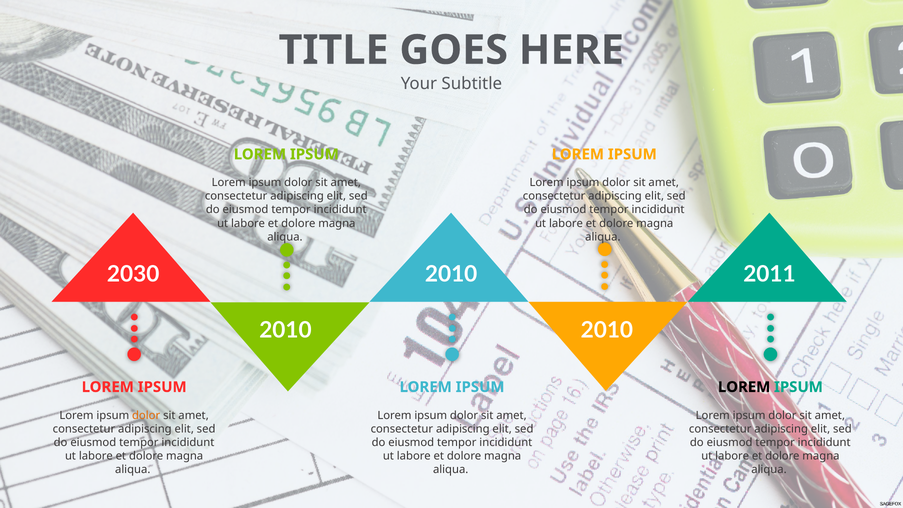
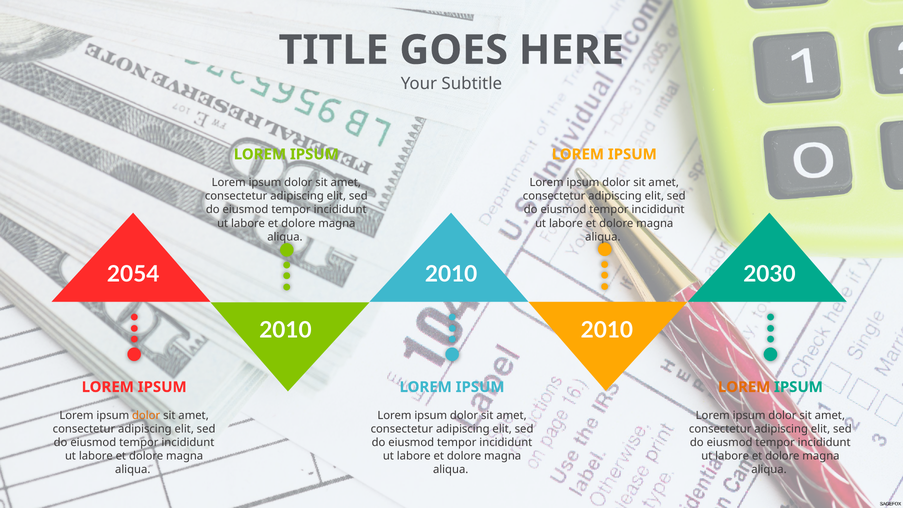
2030: 2030 -> 2054
2011: 2011 -> 2030
LOREM at (744, 387) colour: black -> orange
